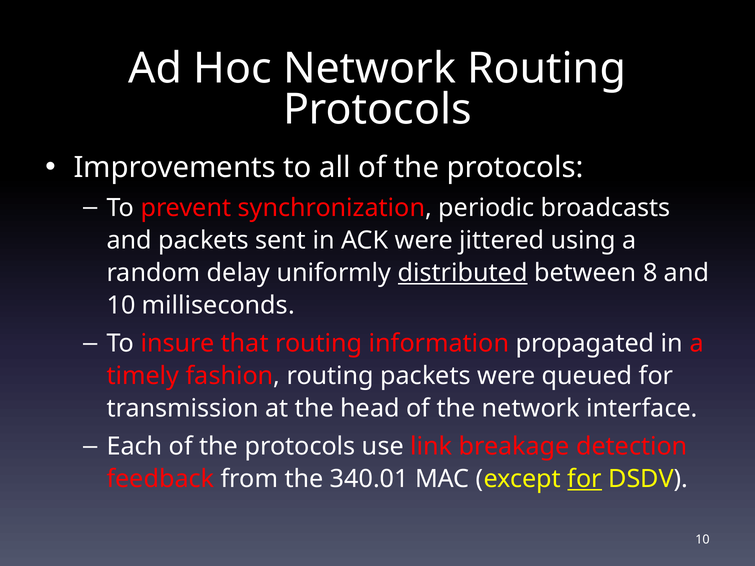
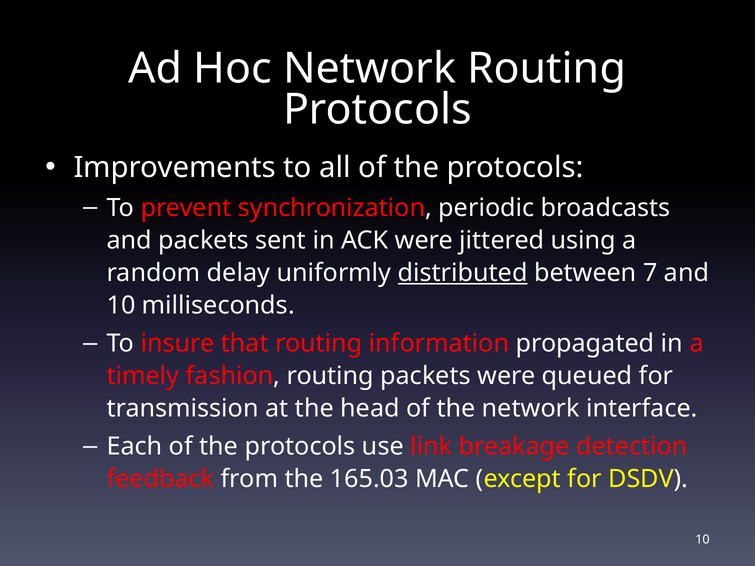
8: 8 -> 7
340.01: 340.01 -> 165.03
for at (585, 479) underline: present -> none
